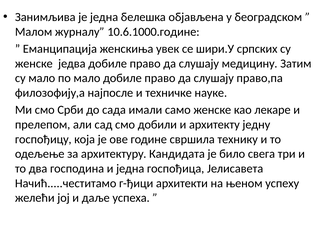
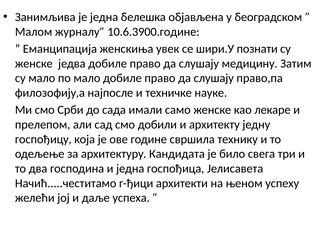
10.6.1000.године: 10.6.1000.године -> 10.6.3900.године
српских: српских -> познати
